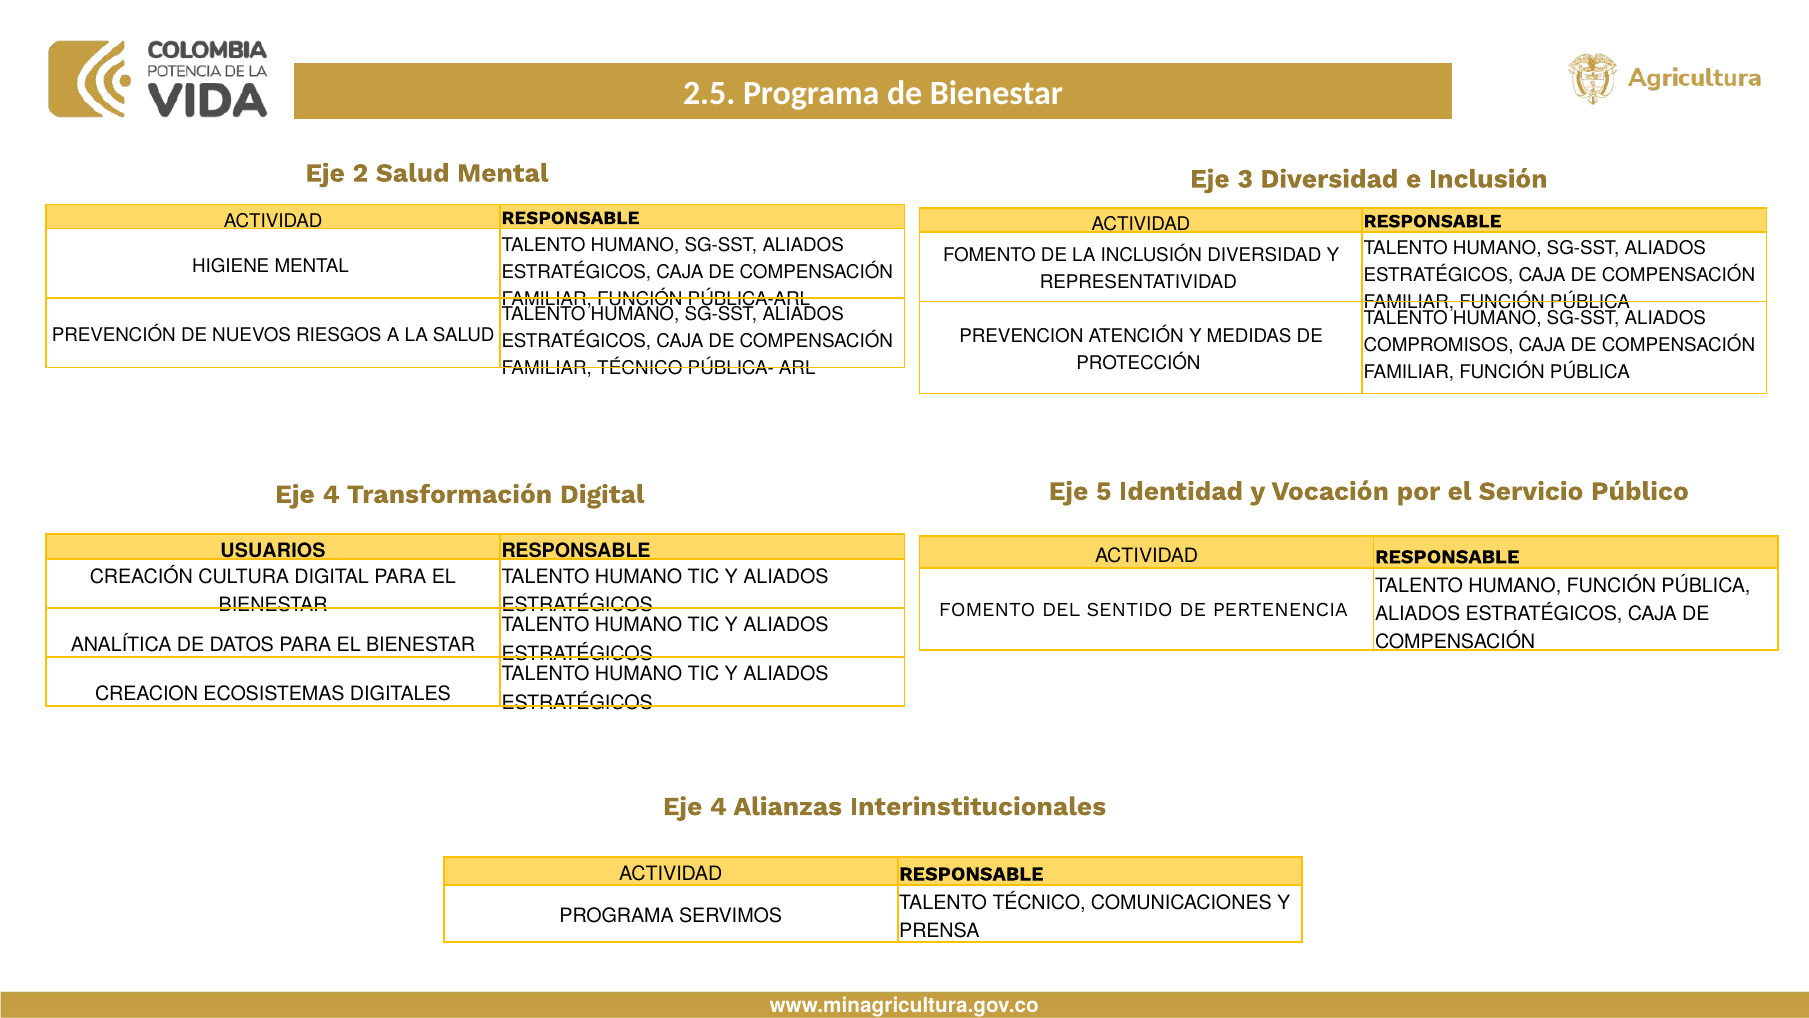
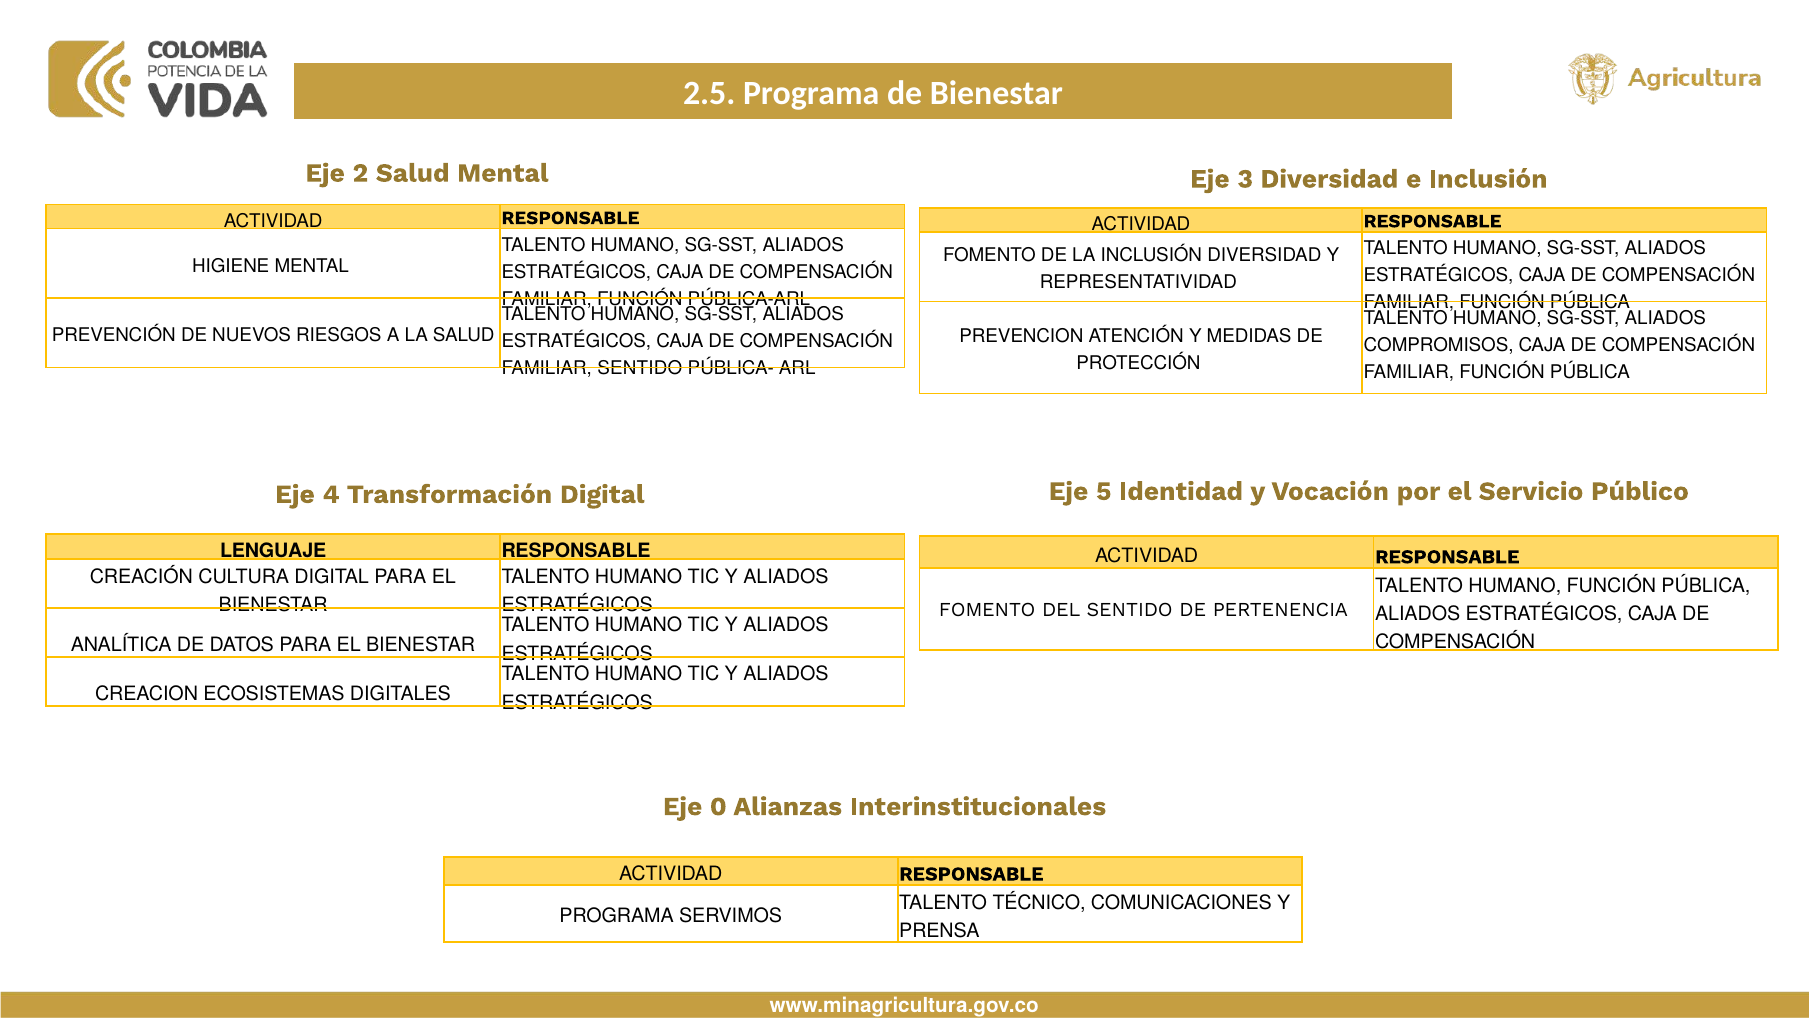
FAMILIAR TÉCNICO: TÉCNICO -> SENTIDO
USUARIOS: USUARIOS -> LENGUAJE
4 at (718, 806): 4 -> 0
